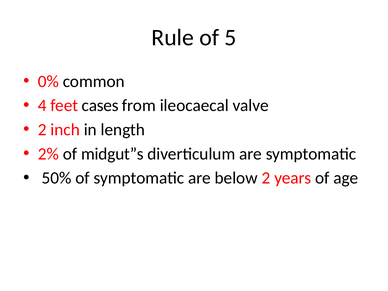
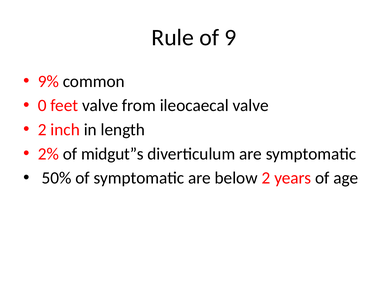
5: 5 -> 9
0%: 0% -> 9%
4: 4 -> 0
feet cases: cases -> valve
